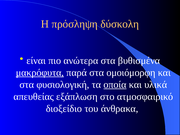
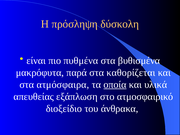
ανώτερα: ανώτερα -> πυθμένα
μακρόφυτα underline: present -> none
ομοιόμορφη: ομοιόμορφη -> καθορίζεται
φυσιολογική: φυσιολογική -> ατμόσφαιρα
